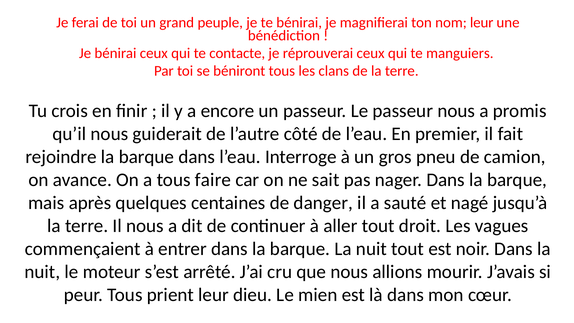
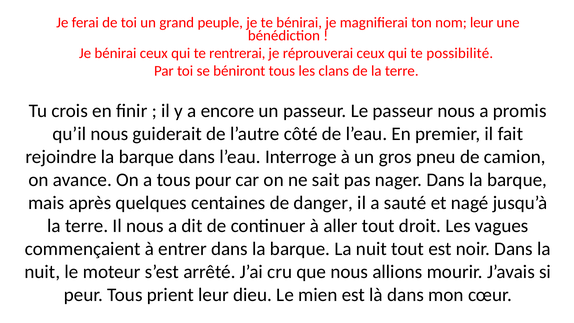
contacte: contacte -> rentrerai
manguiers: manguiers -> possibilité
faire: faire -> pour
